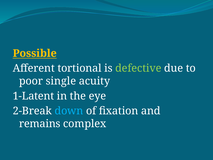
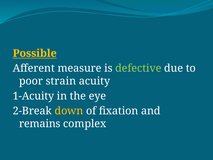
tortional: tortional -> measure
single: single -> strain
1-Latent: 1-Latent -> 1-Acuity
down colour: light blue -> yellow
